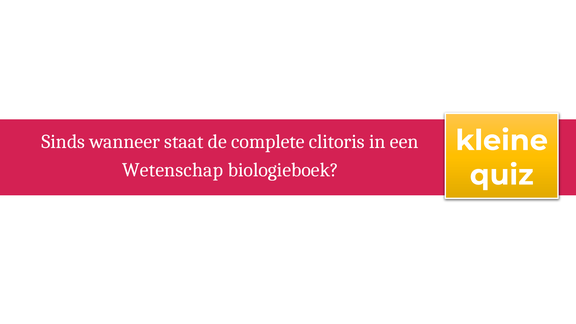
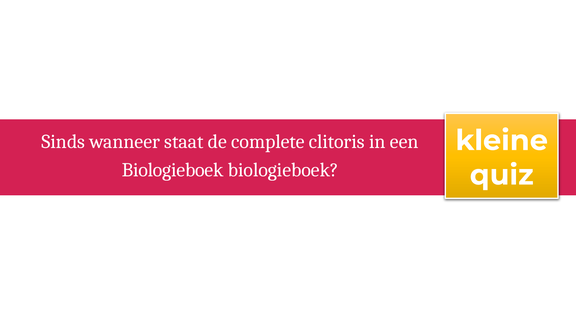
Wetenschap at (172, 170): Wetenschap -> Biologieboek
